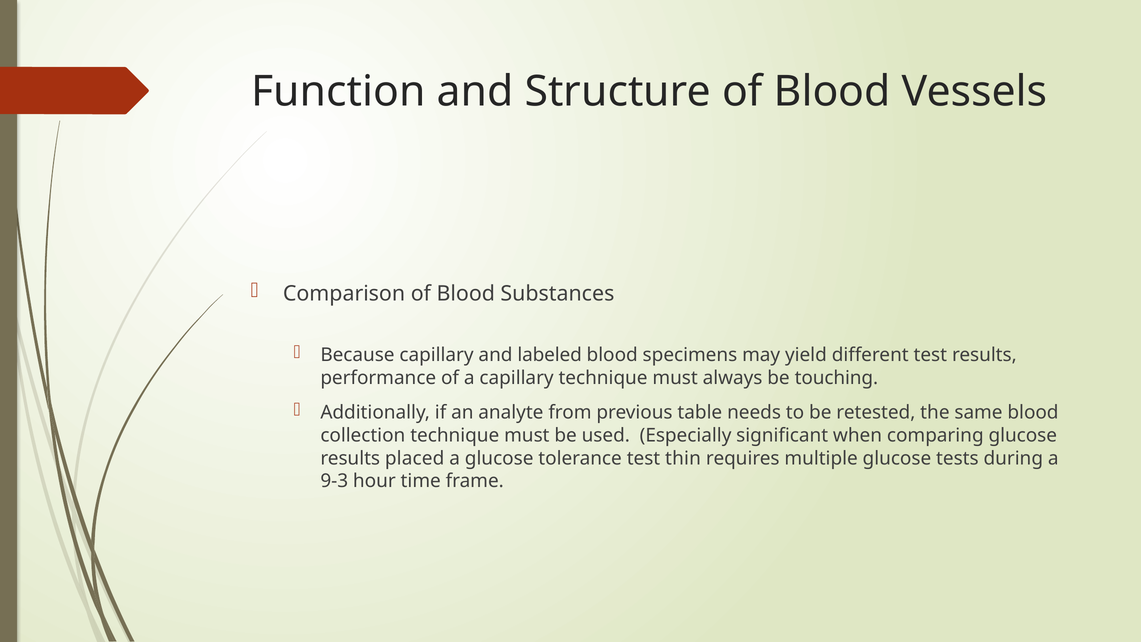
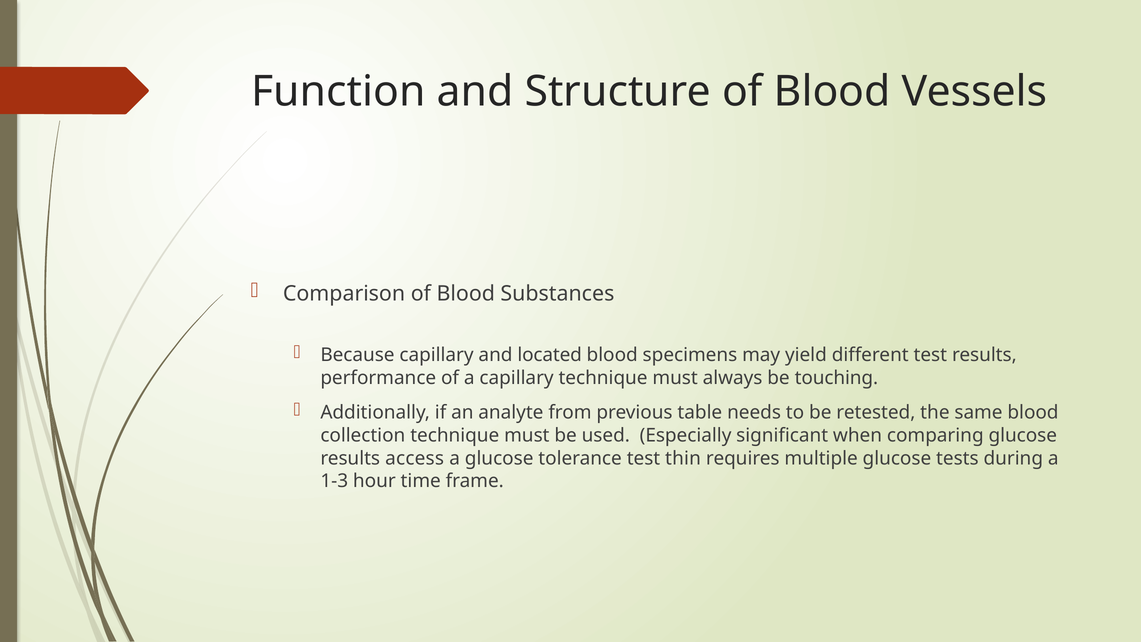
labeled: labeled -> located
placed: placed -> access
9-3: 9-3 -> 1-3
